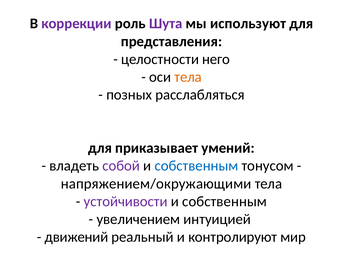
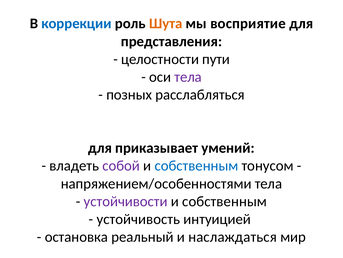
коррекции colour: purple -> blue
Шута colour: purple -> orange
используют: используют -> восприятие
него: него -> пути
тела at (188, 77) colour: orange -> purple
напряжением/окружающими: напряжением/окружающими -> напряжением/особенностями
увеличением: увеличением -> устойчивость
движений: движений -> остановка
контролируют: контролируют -> наслаждаться
